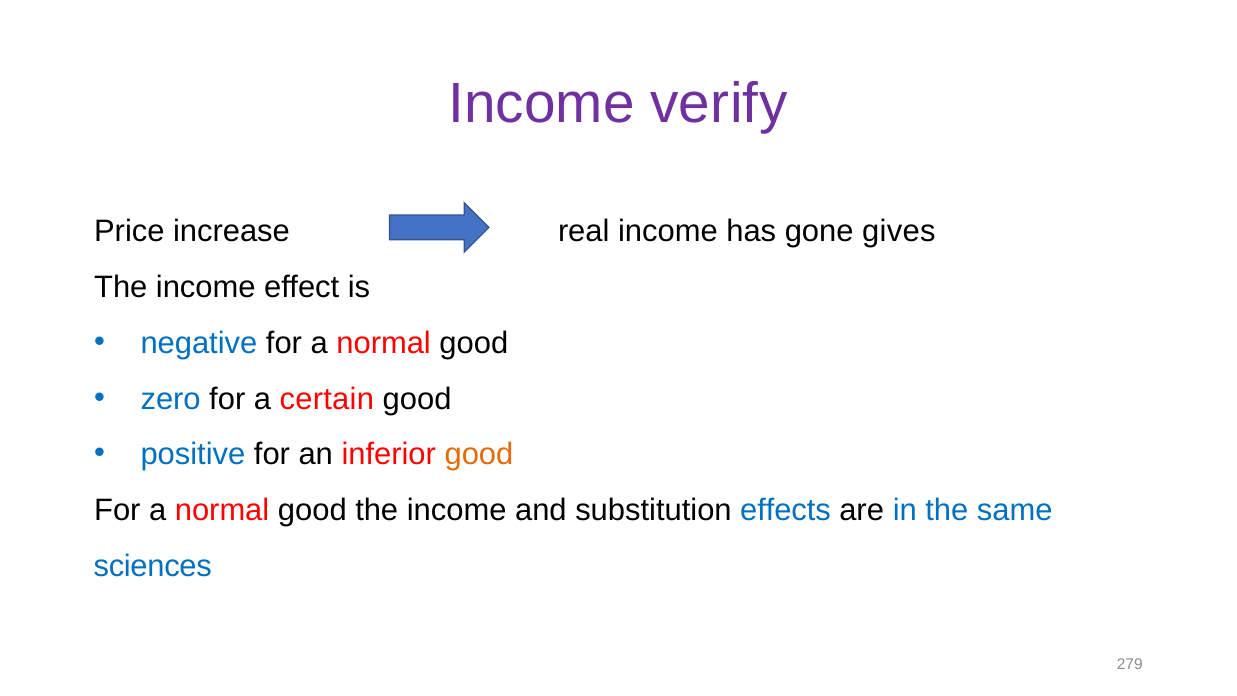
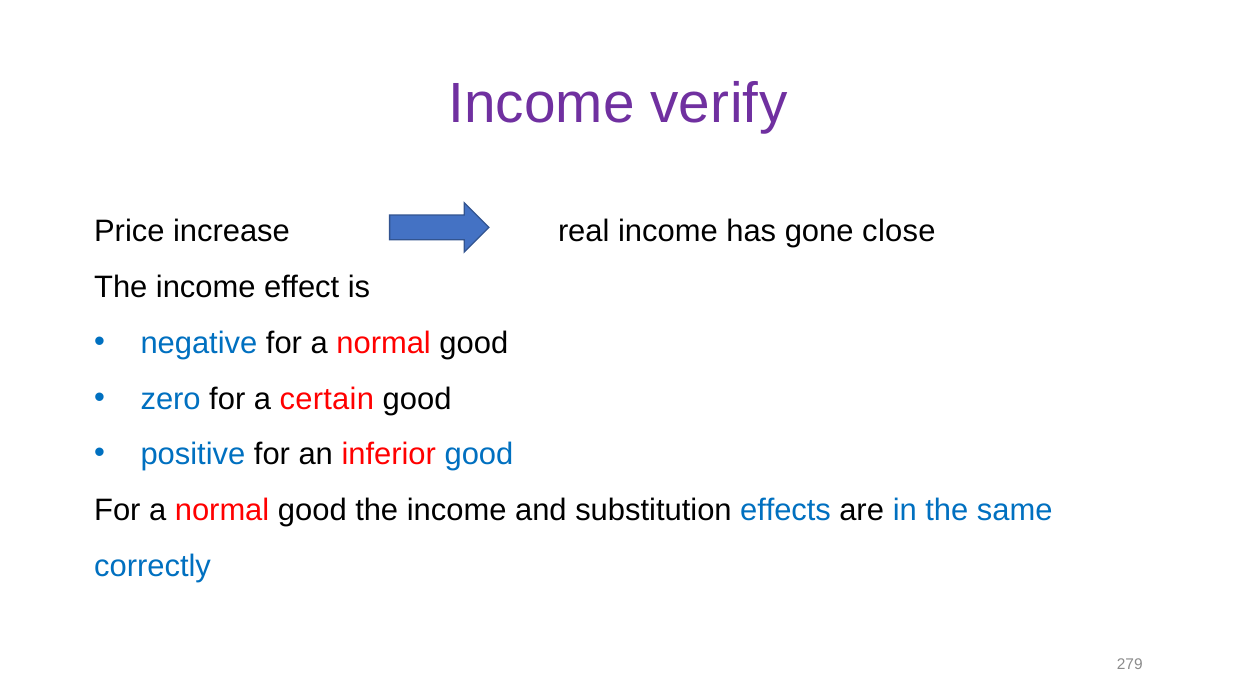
gives: gives -> close
good at (479, 454) colour: orange -> blue
sciences: sciences -> correctly
